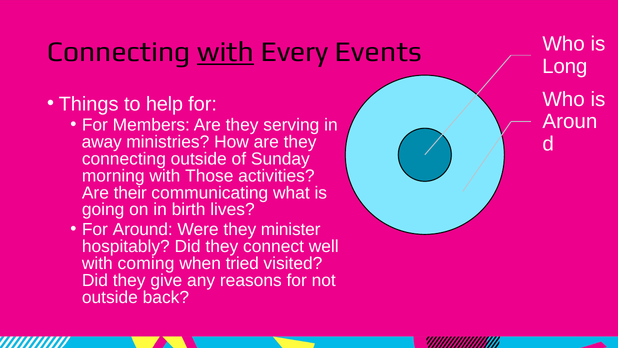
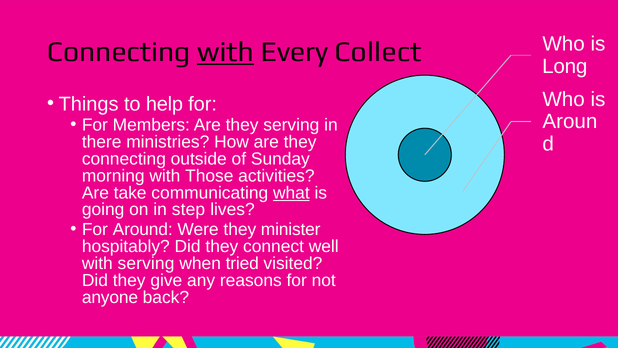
Events: Events -> Collect
away: away -> there
their: their -> take
what underline: none -> present
birth: birth -> step
with coming: coming -> serving
outside at (110, 297): outside -> anyone
